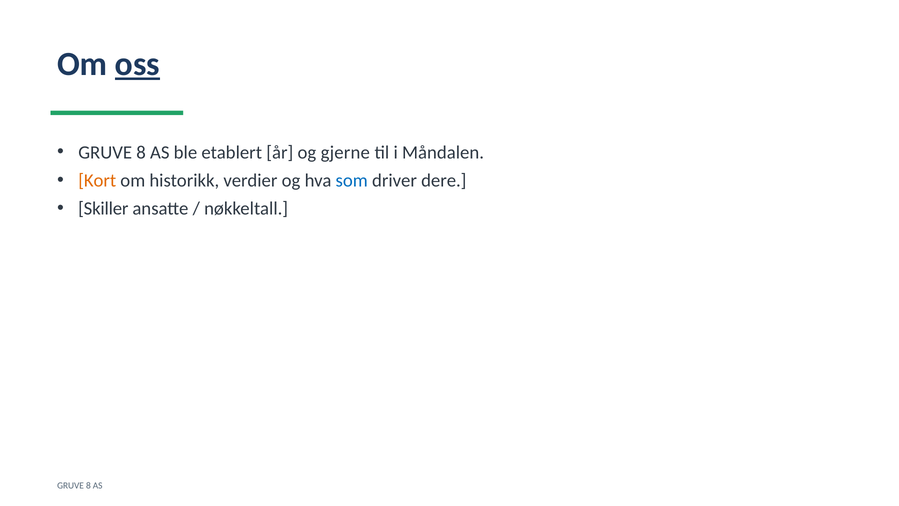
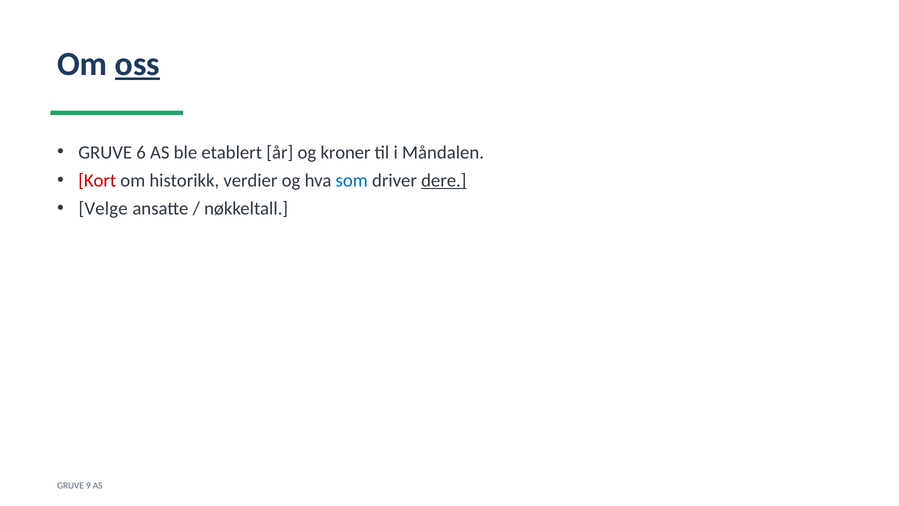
8 at (141, 152): 8 -> 6
gjerne: gjerne -> kroner
Kort colour: orange -> red
dere underline: none -> present
Skiller: Skiller -> Velge
8 at (88, 485): 8 -> 9
